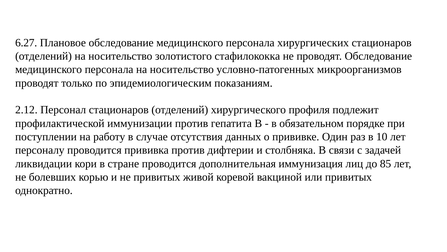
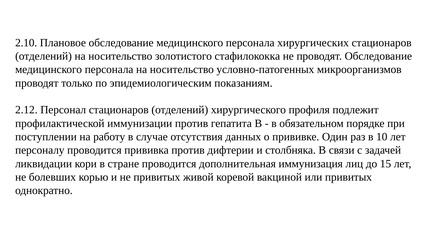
6.27: 6.27 -> 2.10
85: 85 -> 15
